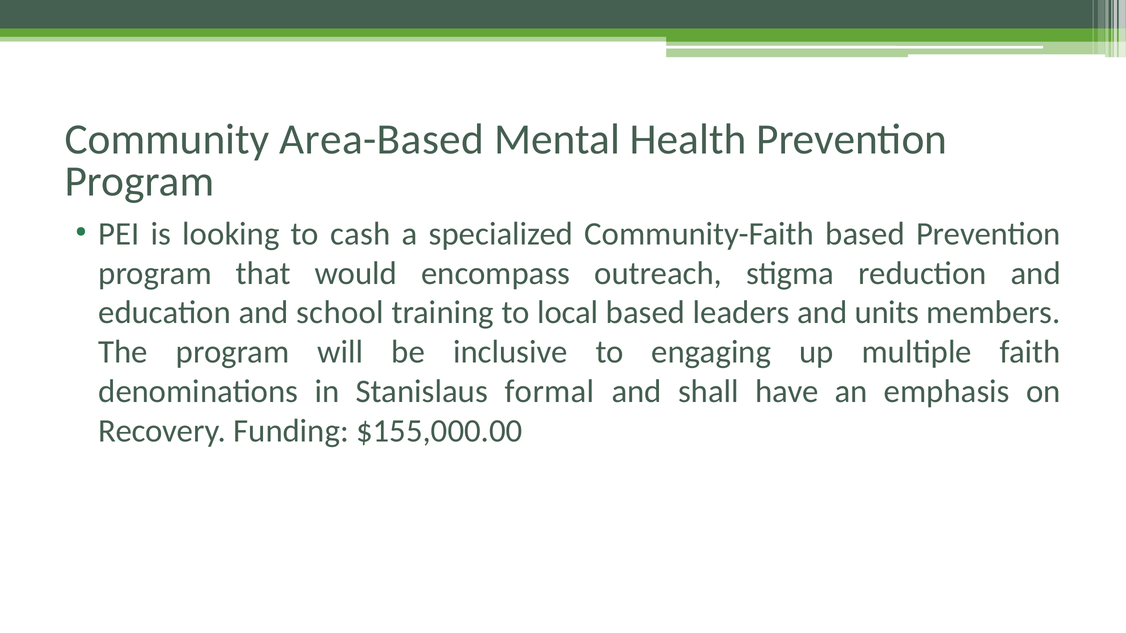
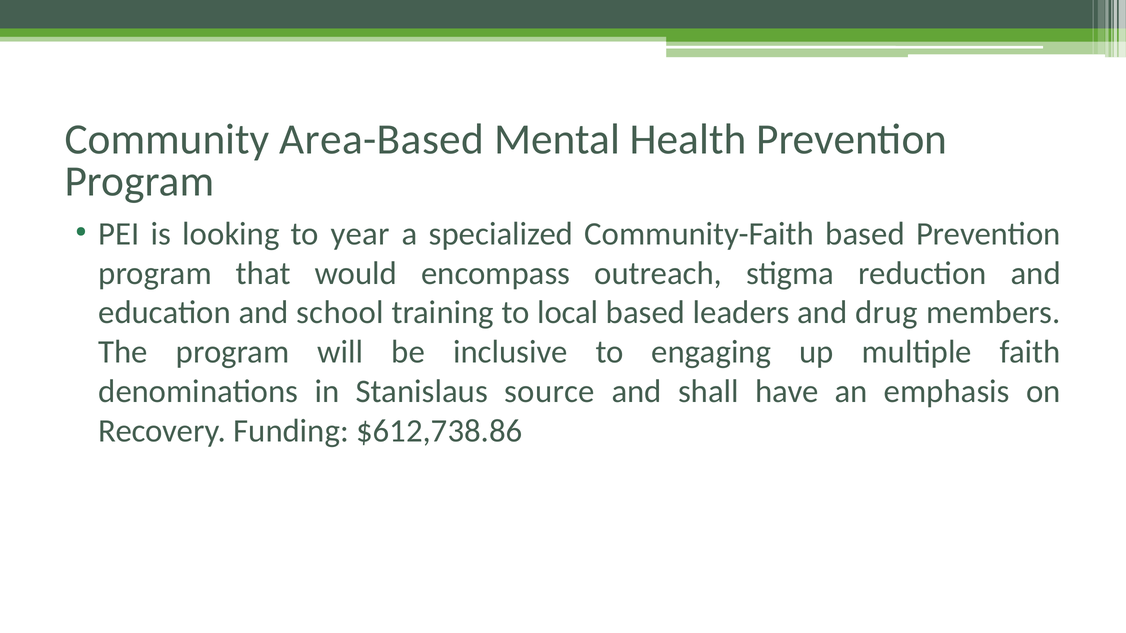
cash: cash -> year
units: units -> drug
formal: formal -> source
$155,000.00: $155,000.00 -> $612,738.86
